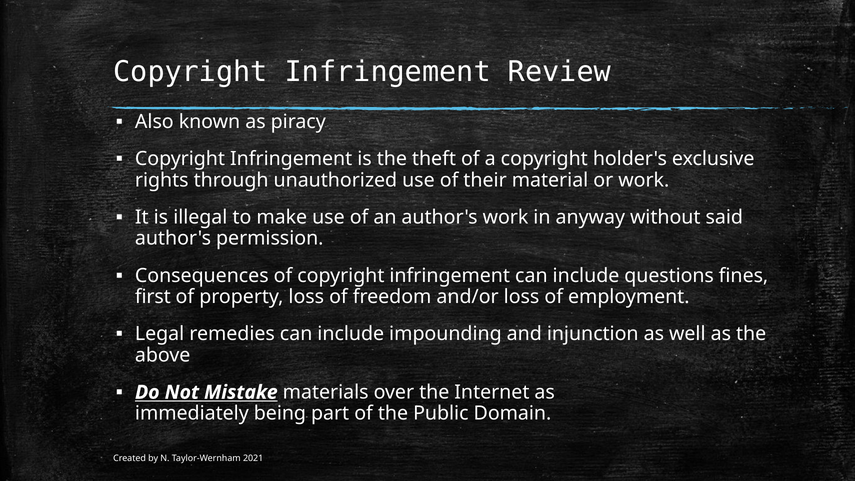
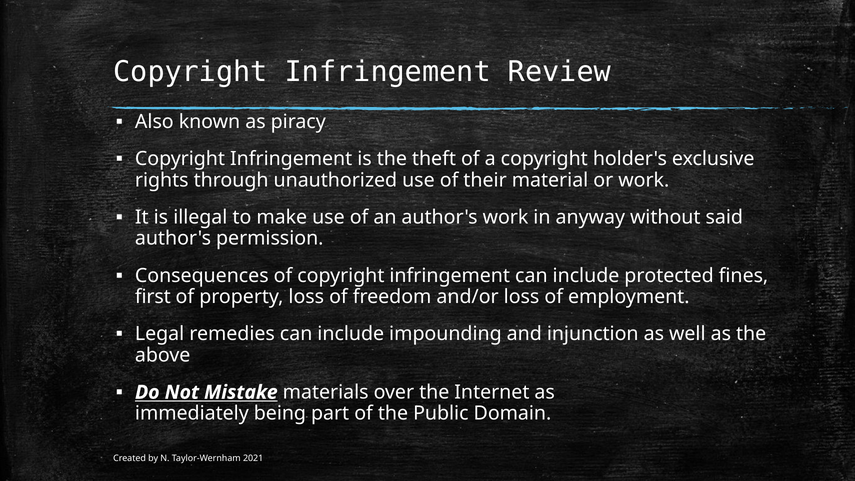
questions: questions -> protected
